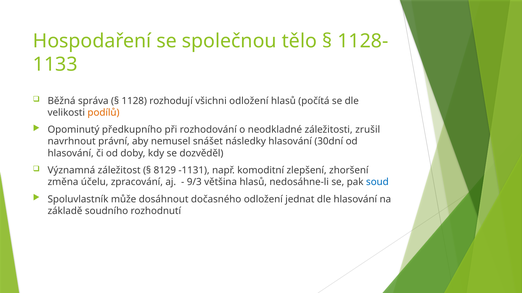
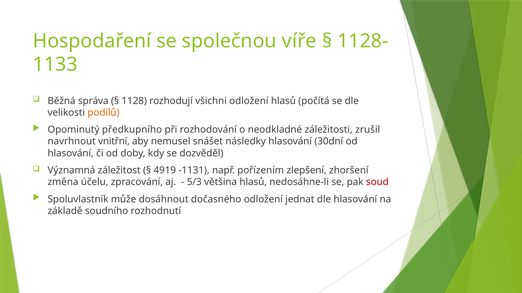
tělo: tělo -> víře
právní: právní -> vnitřní
8129: 8129 -> 4919
komoditní: komoditní -> pořízením
9/3: 9/3 -> 5/3
soud colour: blue -> red
